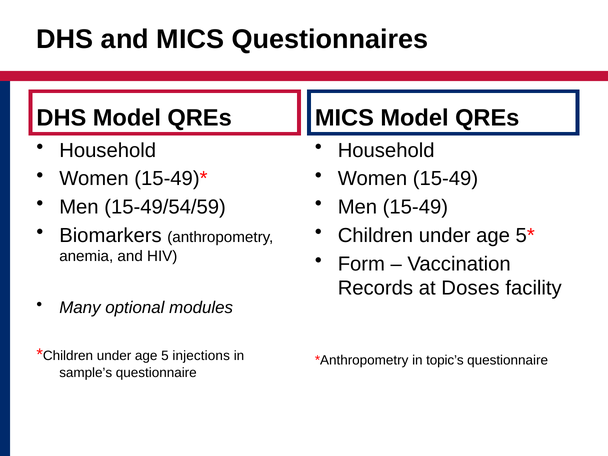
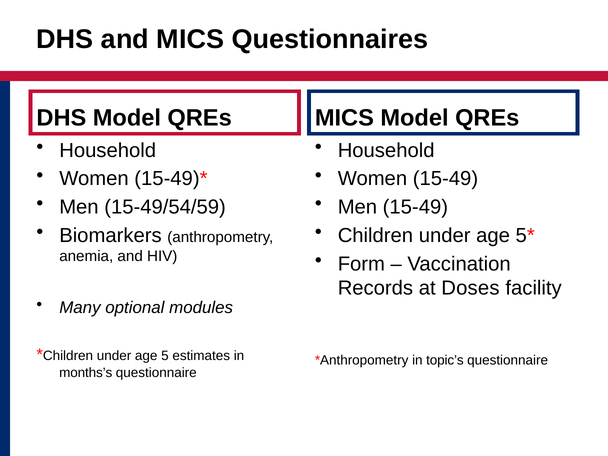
injections: injections -> estimates
sample’s: sample’s -> months’s
